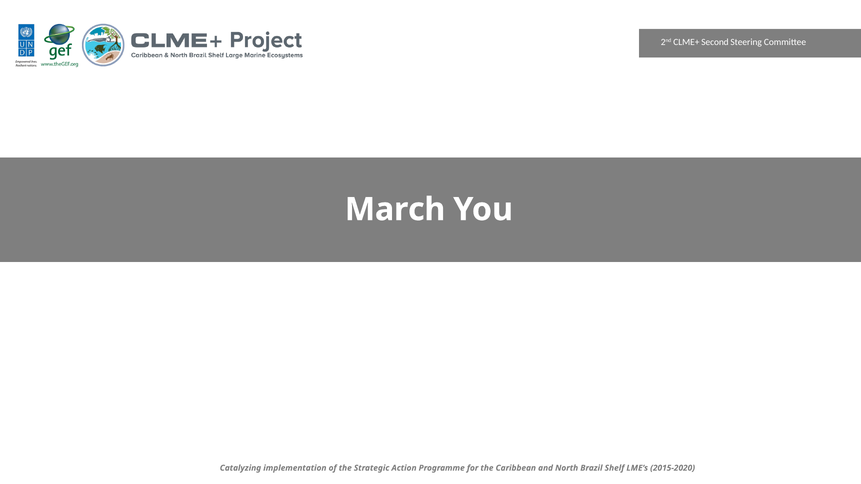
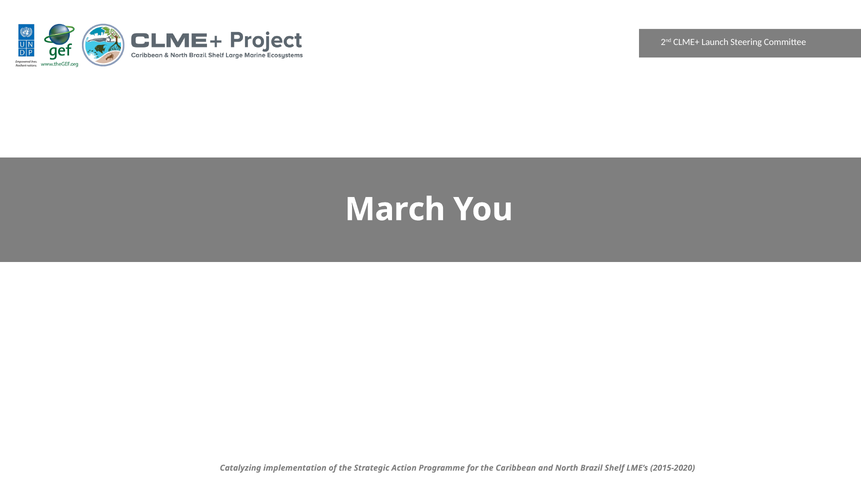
Second: Second -> Launch
